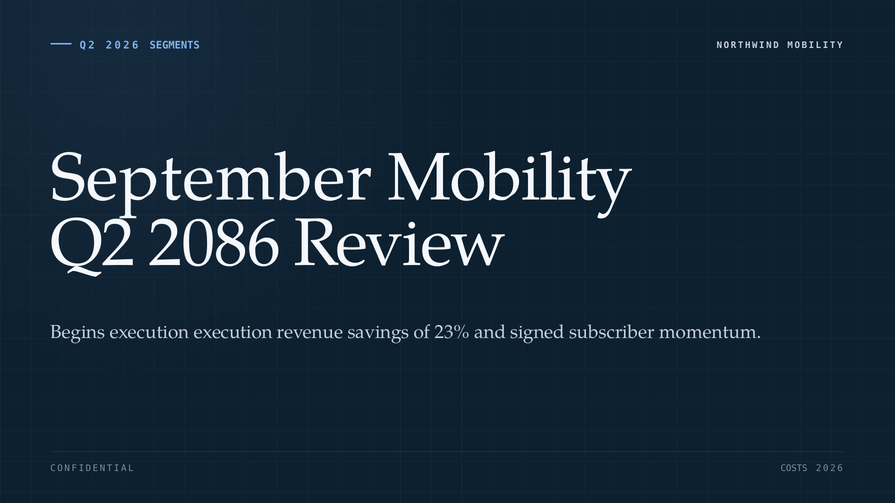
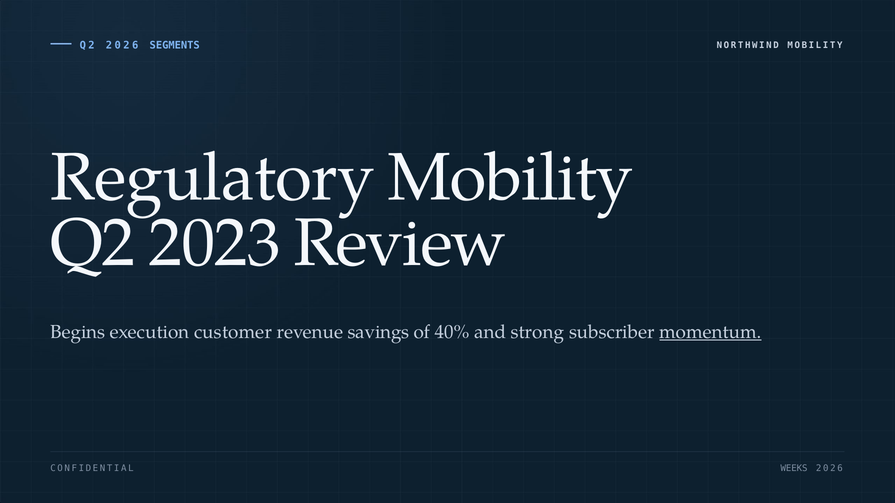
September: September -> Regulatory
2086: 2086 -> 2023
execution execution: execution -> customer
23%: 23% -> 40%
signed: signed -> strong
momentum underline: none -> present
COSTS: COSTS -> WEEKS
